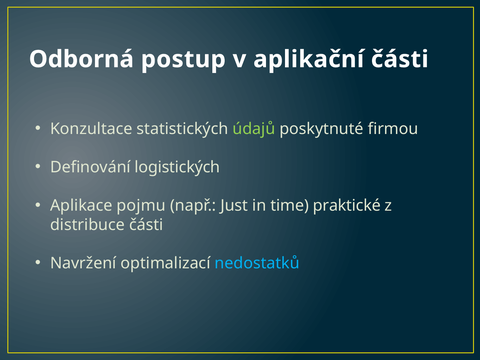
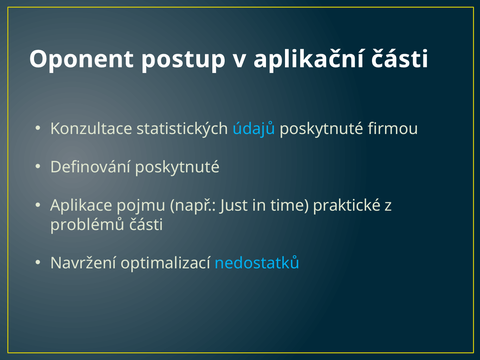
Odborná: Odborná -> Oponent
údajů colour: light green -> light blue
Definování logistických: logistických -> poskytnuté
distribuce: distribuce -> problémů
